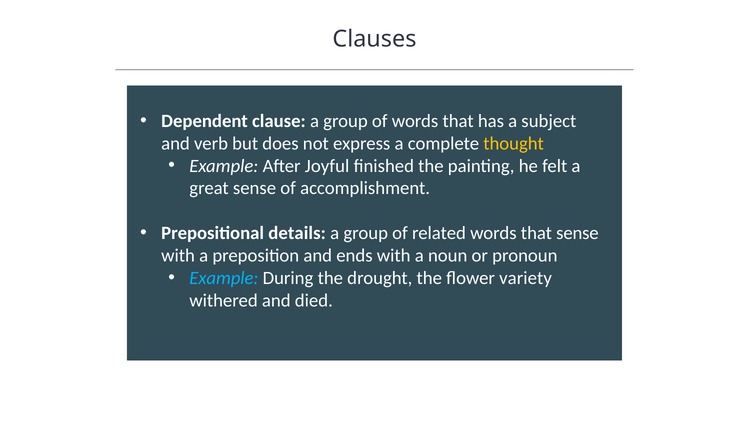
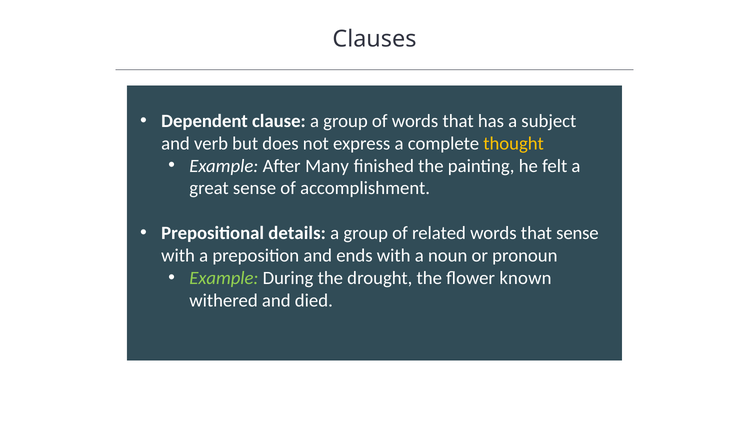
Joyful: Joyful -> Many
Example at (224, 278) colour: light blue -> light green
variety: variety -> known
